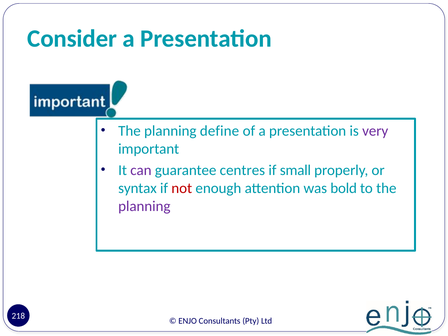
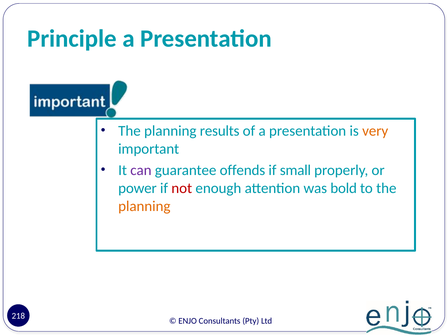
Consider: Consider -> Principle
define: define -> results
very colour: purple -> orange
centres: centres -> offends
syntax: syntax -> power
planning at (144, 206) colour: purple -> orange
